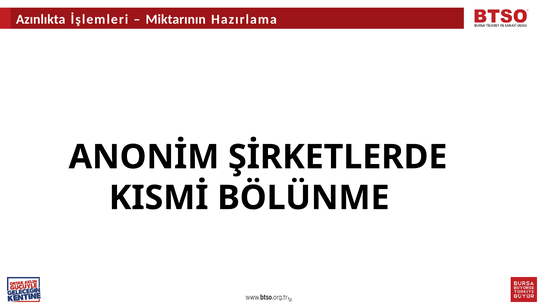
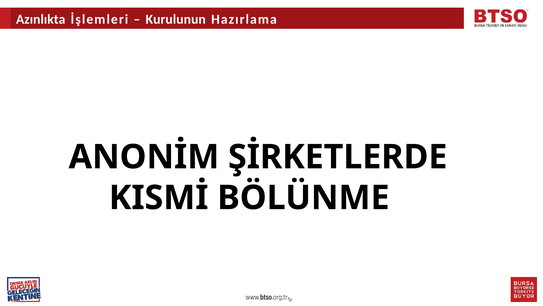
Miktarının: Miktarının -> Kurulunun
